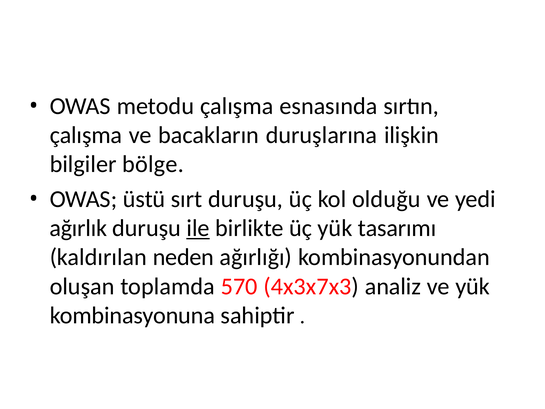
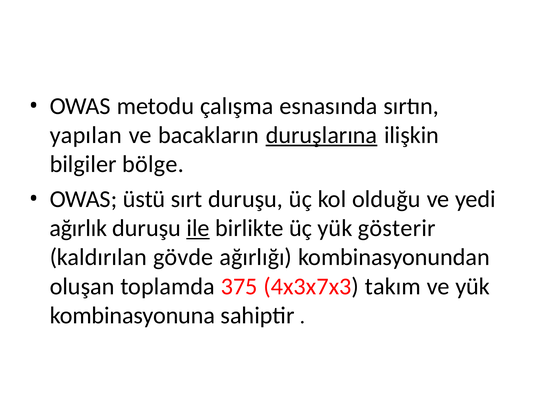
çalışma at (86, 135): çalışma -> yapılan
duruşlarına underline: none -> present
tasarımı: tasarımı -> gösterir
neden: neden -> gövde
570: 570 -> 375
analiz: analiz -> takım
